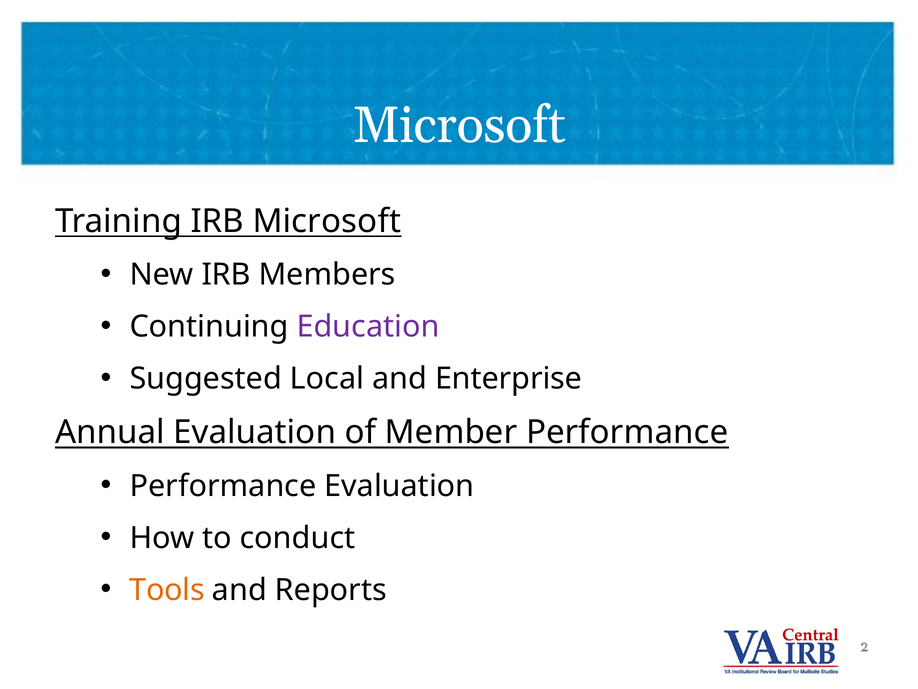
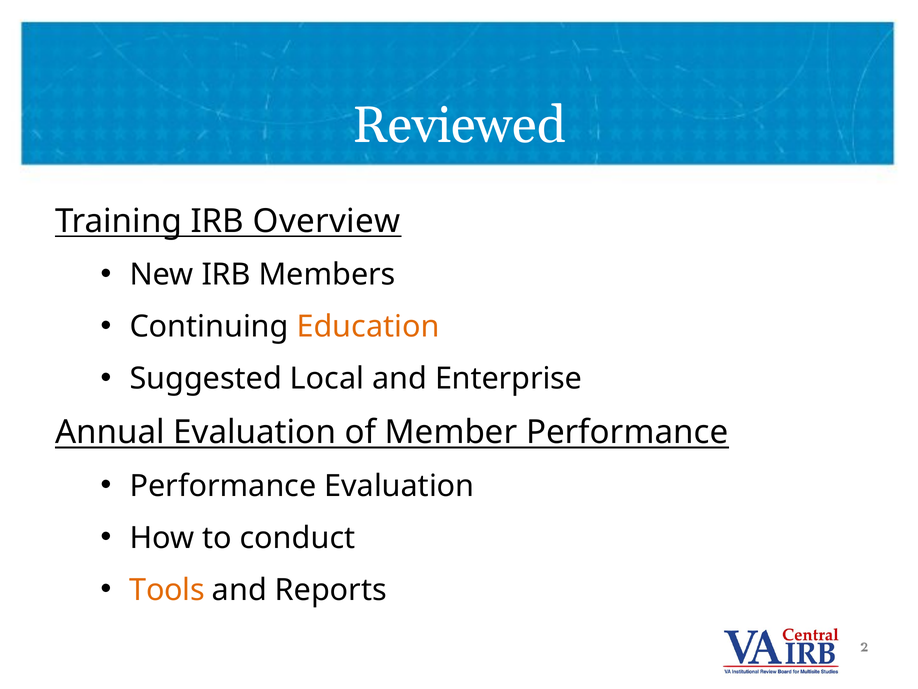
Microsoft at (459, 125): Microsoft -> Reviewed
IRB Microsoft: Microsoft -> Overview
Education colour: purple -> orange
